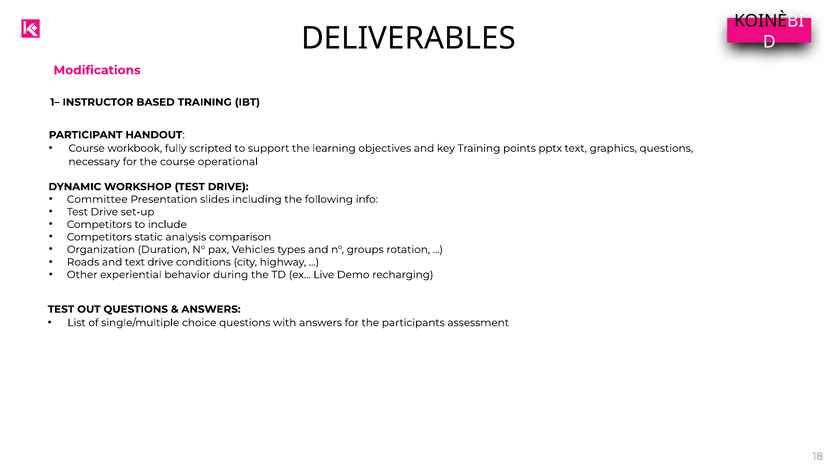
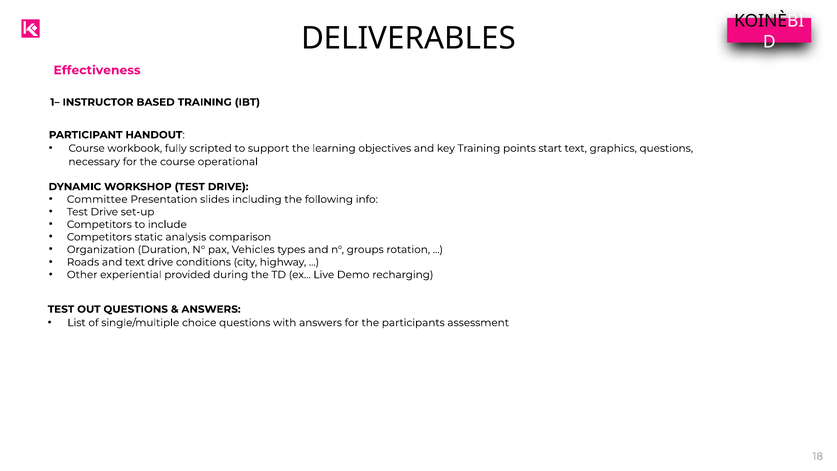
Modifications: Modifications -> Effectiveness
pptx: pptx -> start
behavior: behavior -> provided
